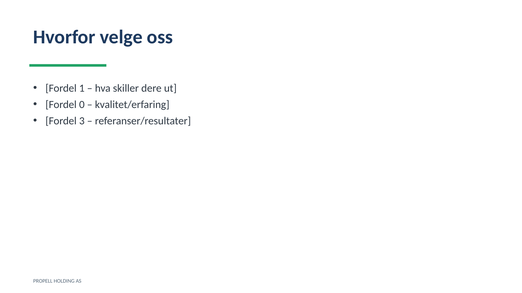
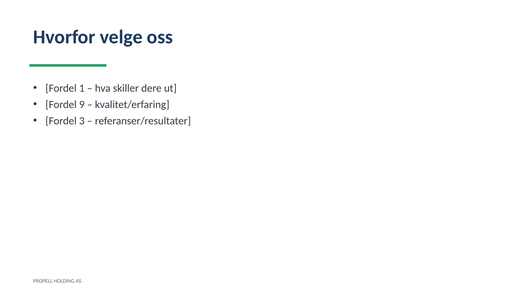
0: 0 -> 9
